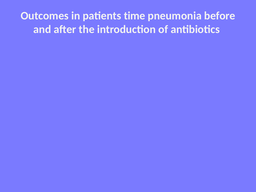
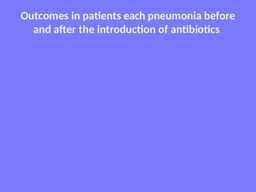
time: time -> each
